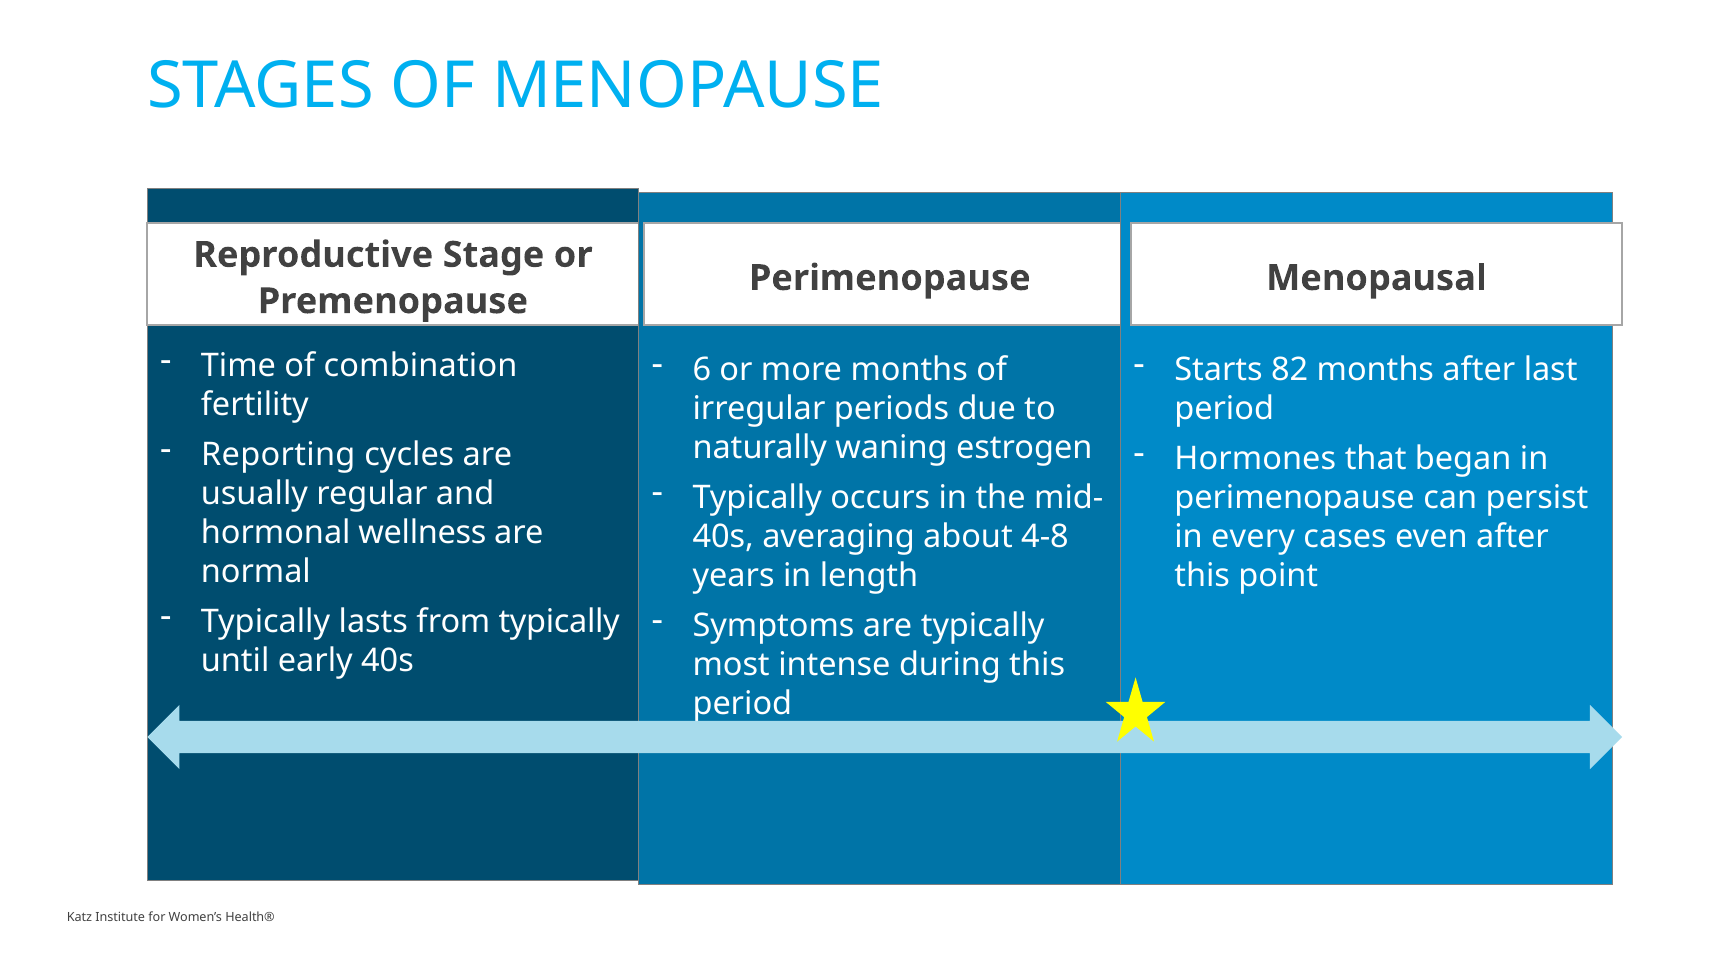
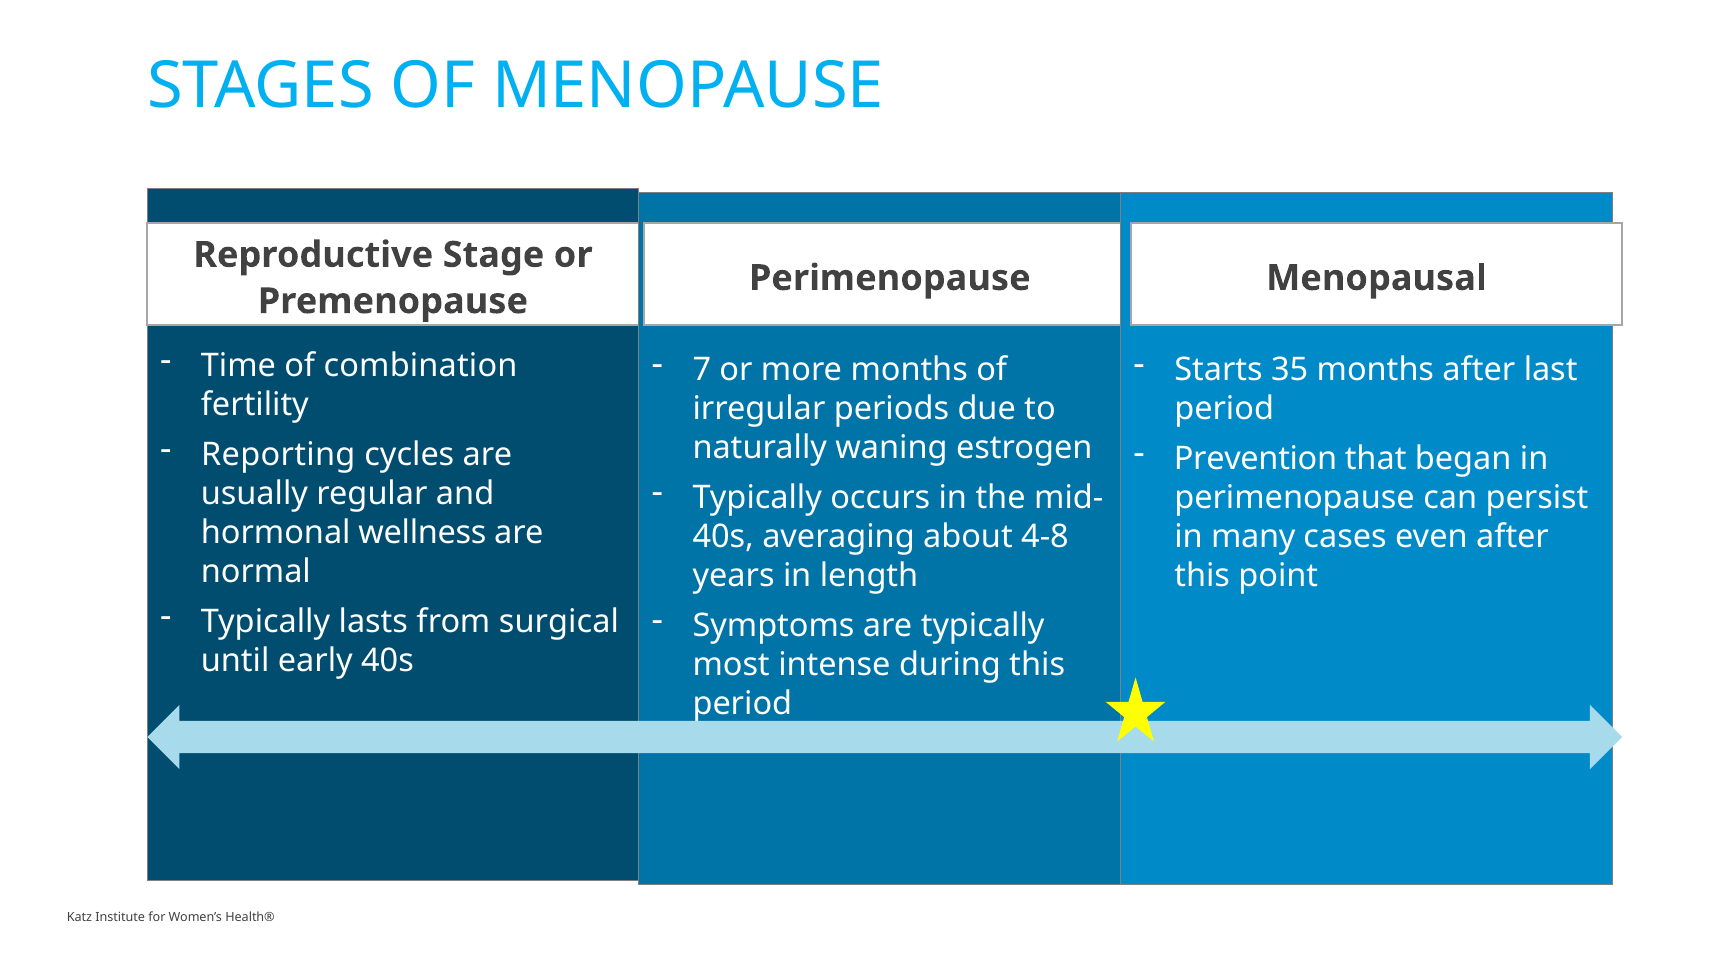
6: 6 -> 7
82: 82 -> 35
Hormones: Hormones -> Prevention
every: every -> many
from typically: typically -> surgical
